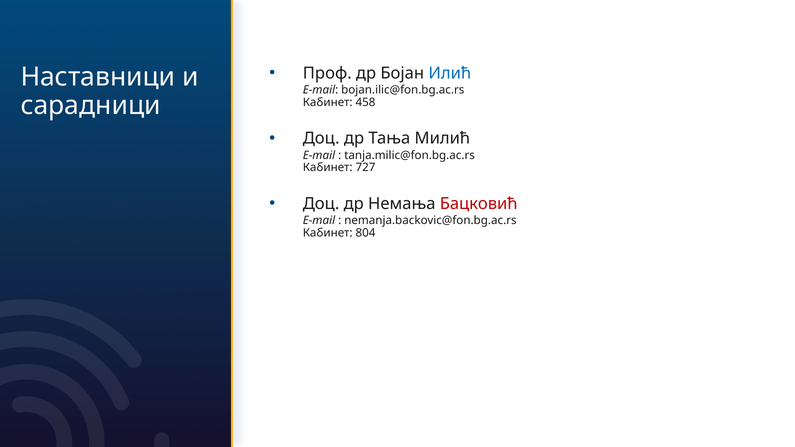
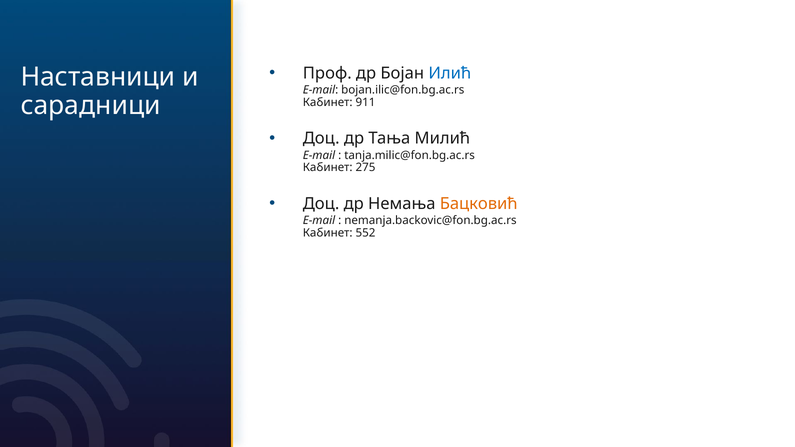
458: 458 -> 911
727: 727 -> 275
Бацковић colour: red -> orange
804: 804 -> 552
